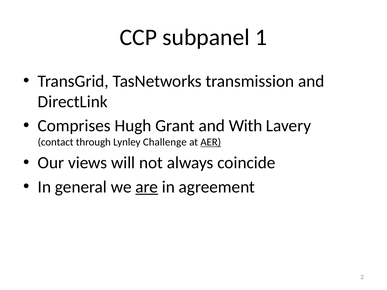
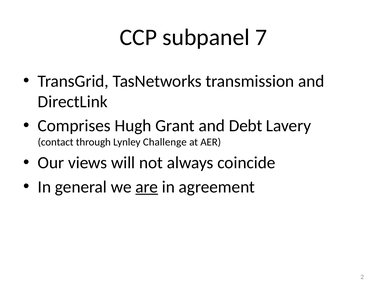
1: 1 -> 7
With: With -> Debt
AER underline: present -> none
